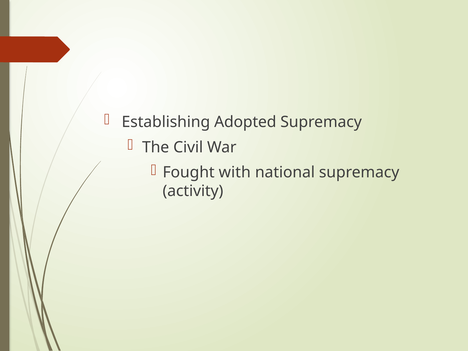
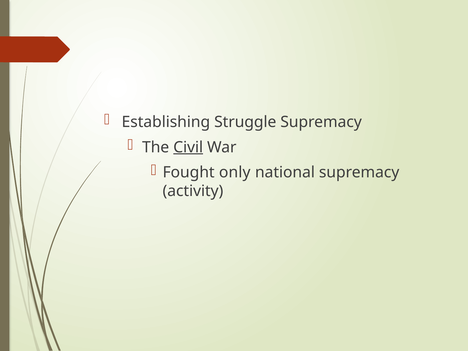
Adopted: Adopted -> Struggle
Civil underline: none -> present
with: with -> only
